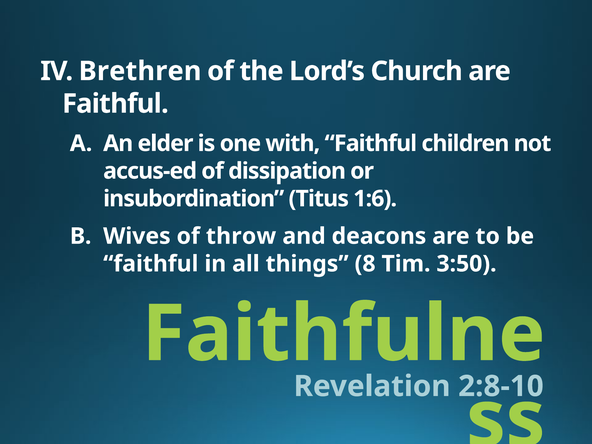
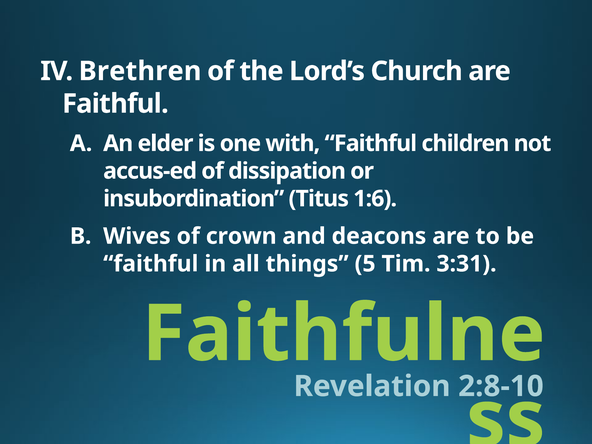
throw: throw -> crown
8: 8 -> 5
3:50: 3:50 -> 3:31
